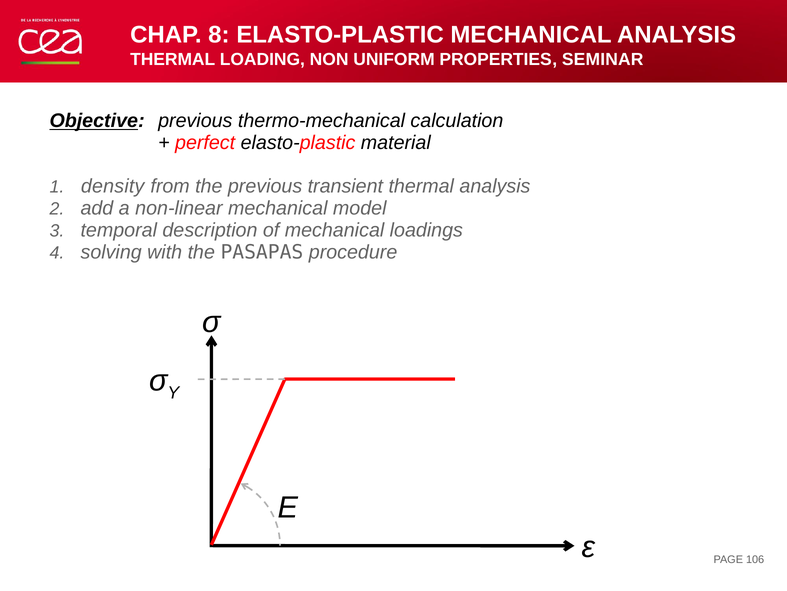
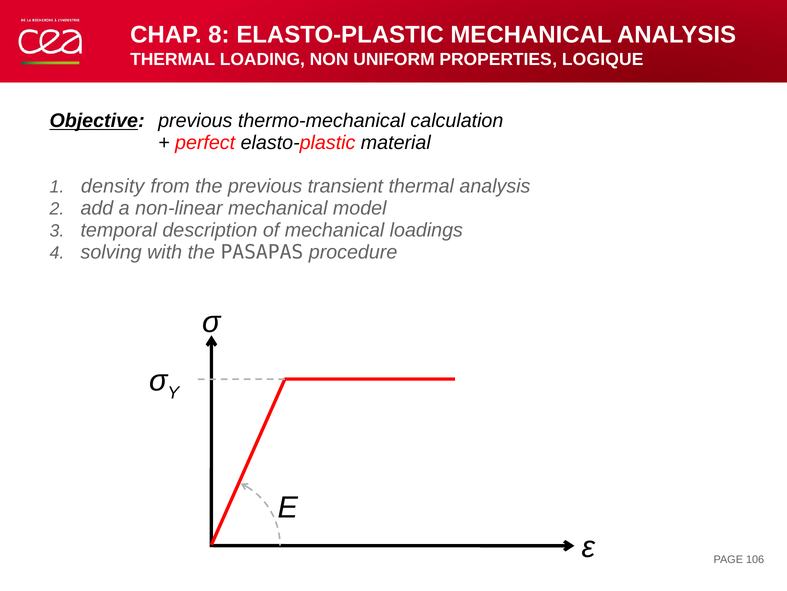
SEMINAR: SEMINAR -> LOGIQUE
